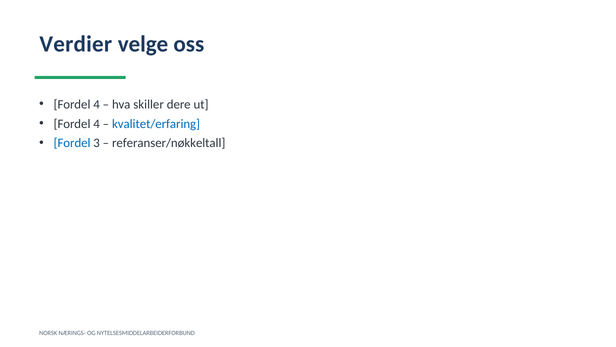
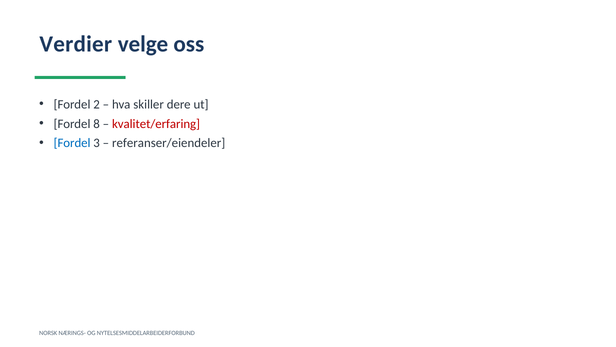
4 at (97, 104): 4 -> 2
4 at (97, 124): 4 -> 8
kvalitet/erfaring colour: blue -> red
referanser/nøkkeltall: referanser/nøkkeltall -> referanser/eiendeler
